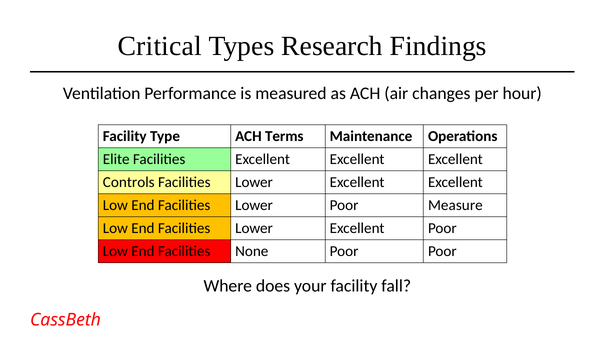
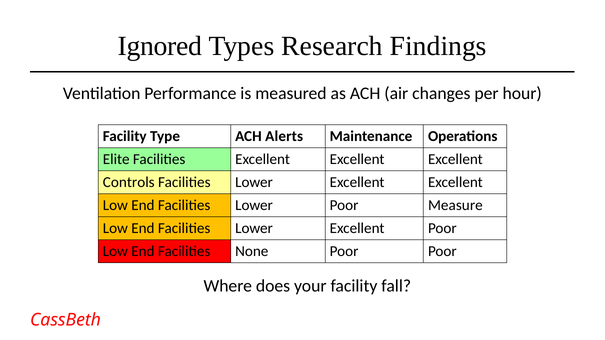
Critical: Critical -> Ignored
Terms: Terms -> Alerts
